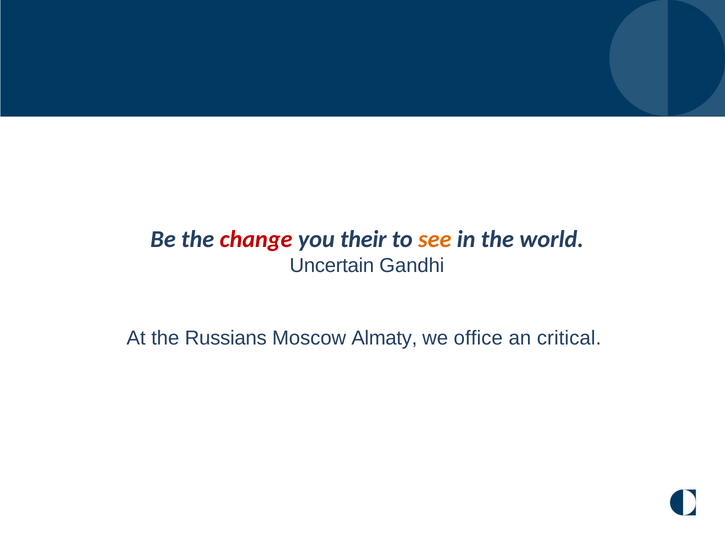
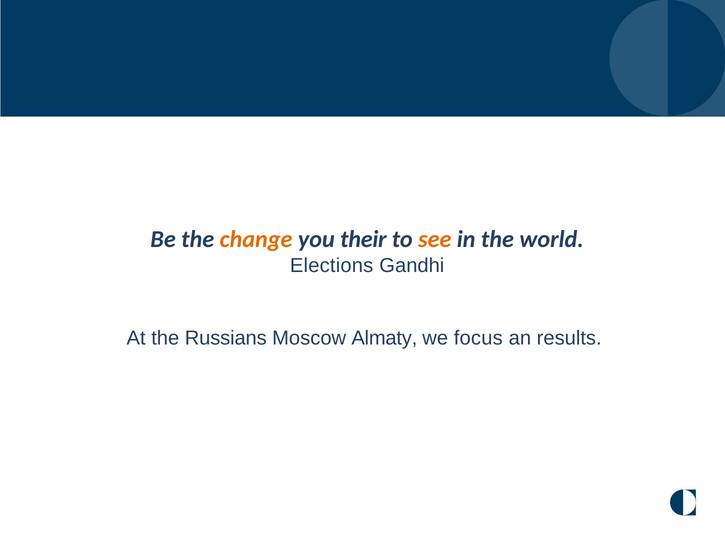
change colour: red -> orange
Uncertain: Uncertain -> Elections
office: office -> focus
critical: critical -> results
